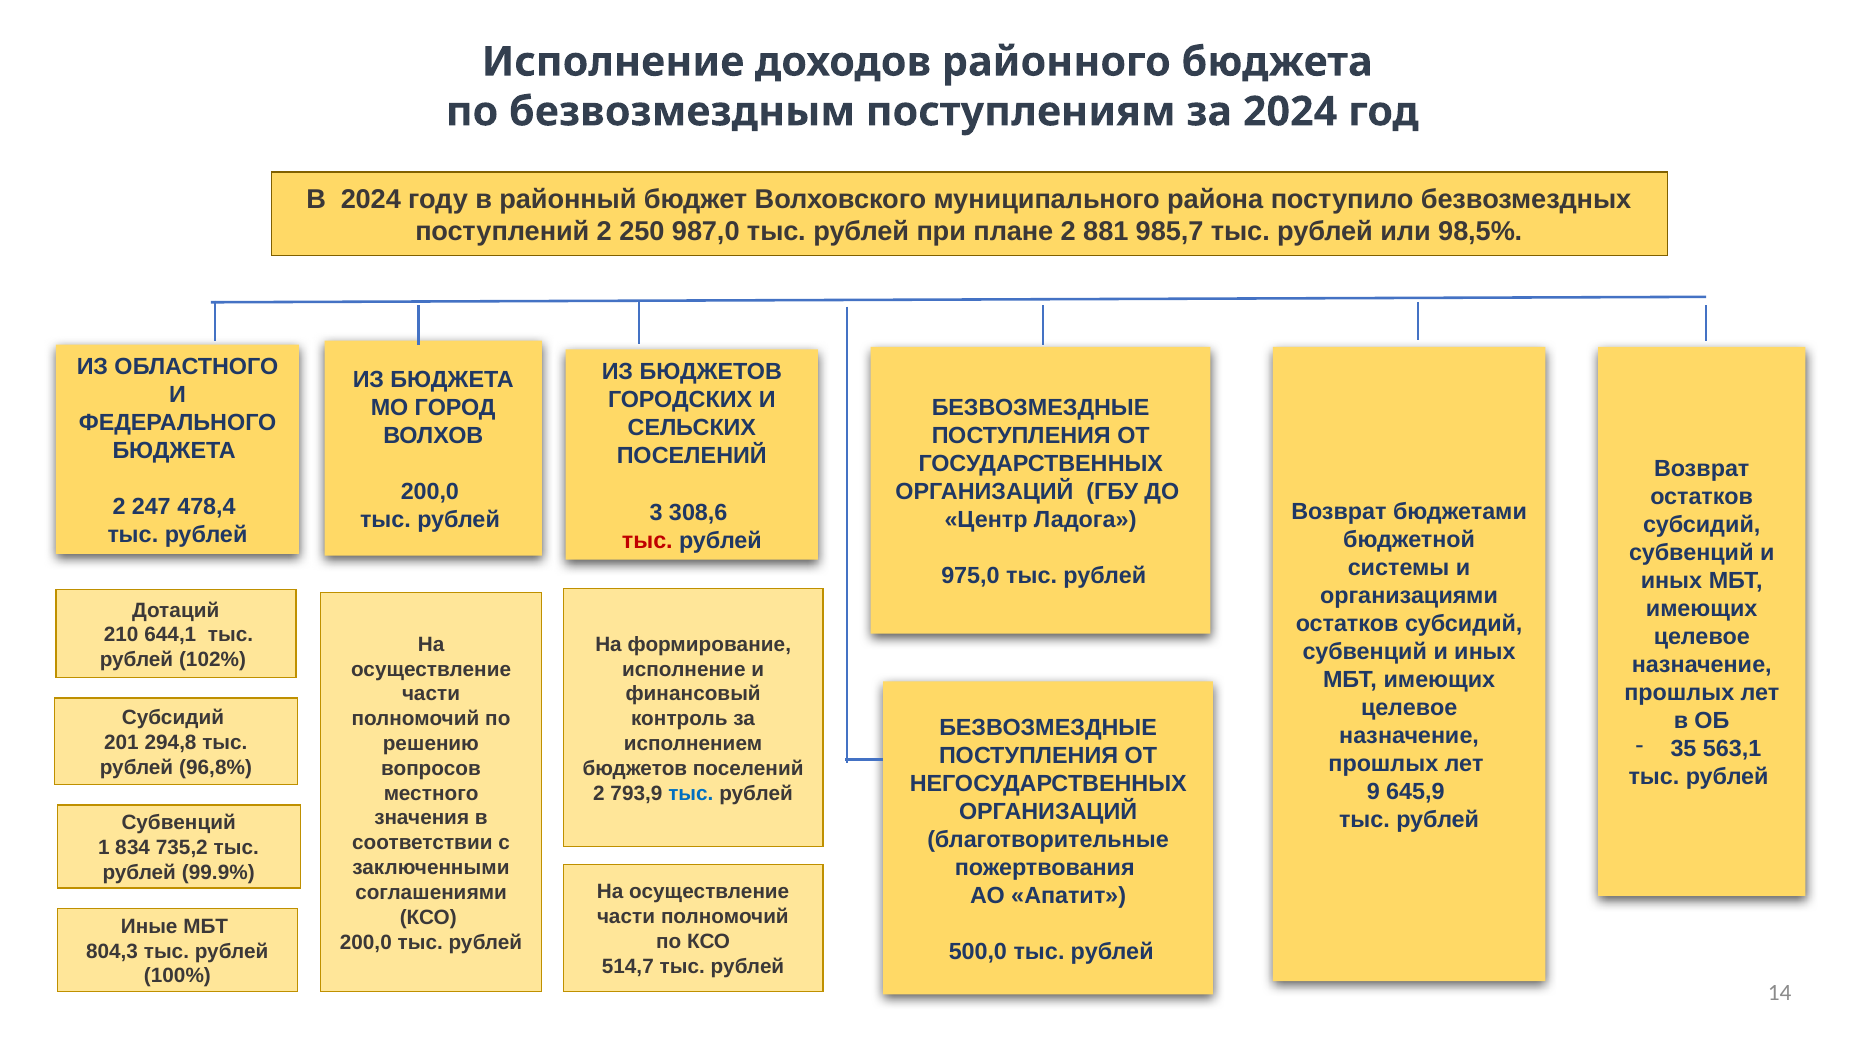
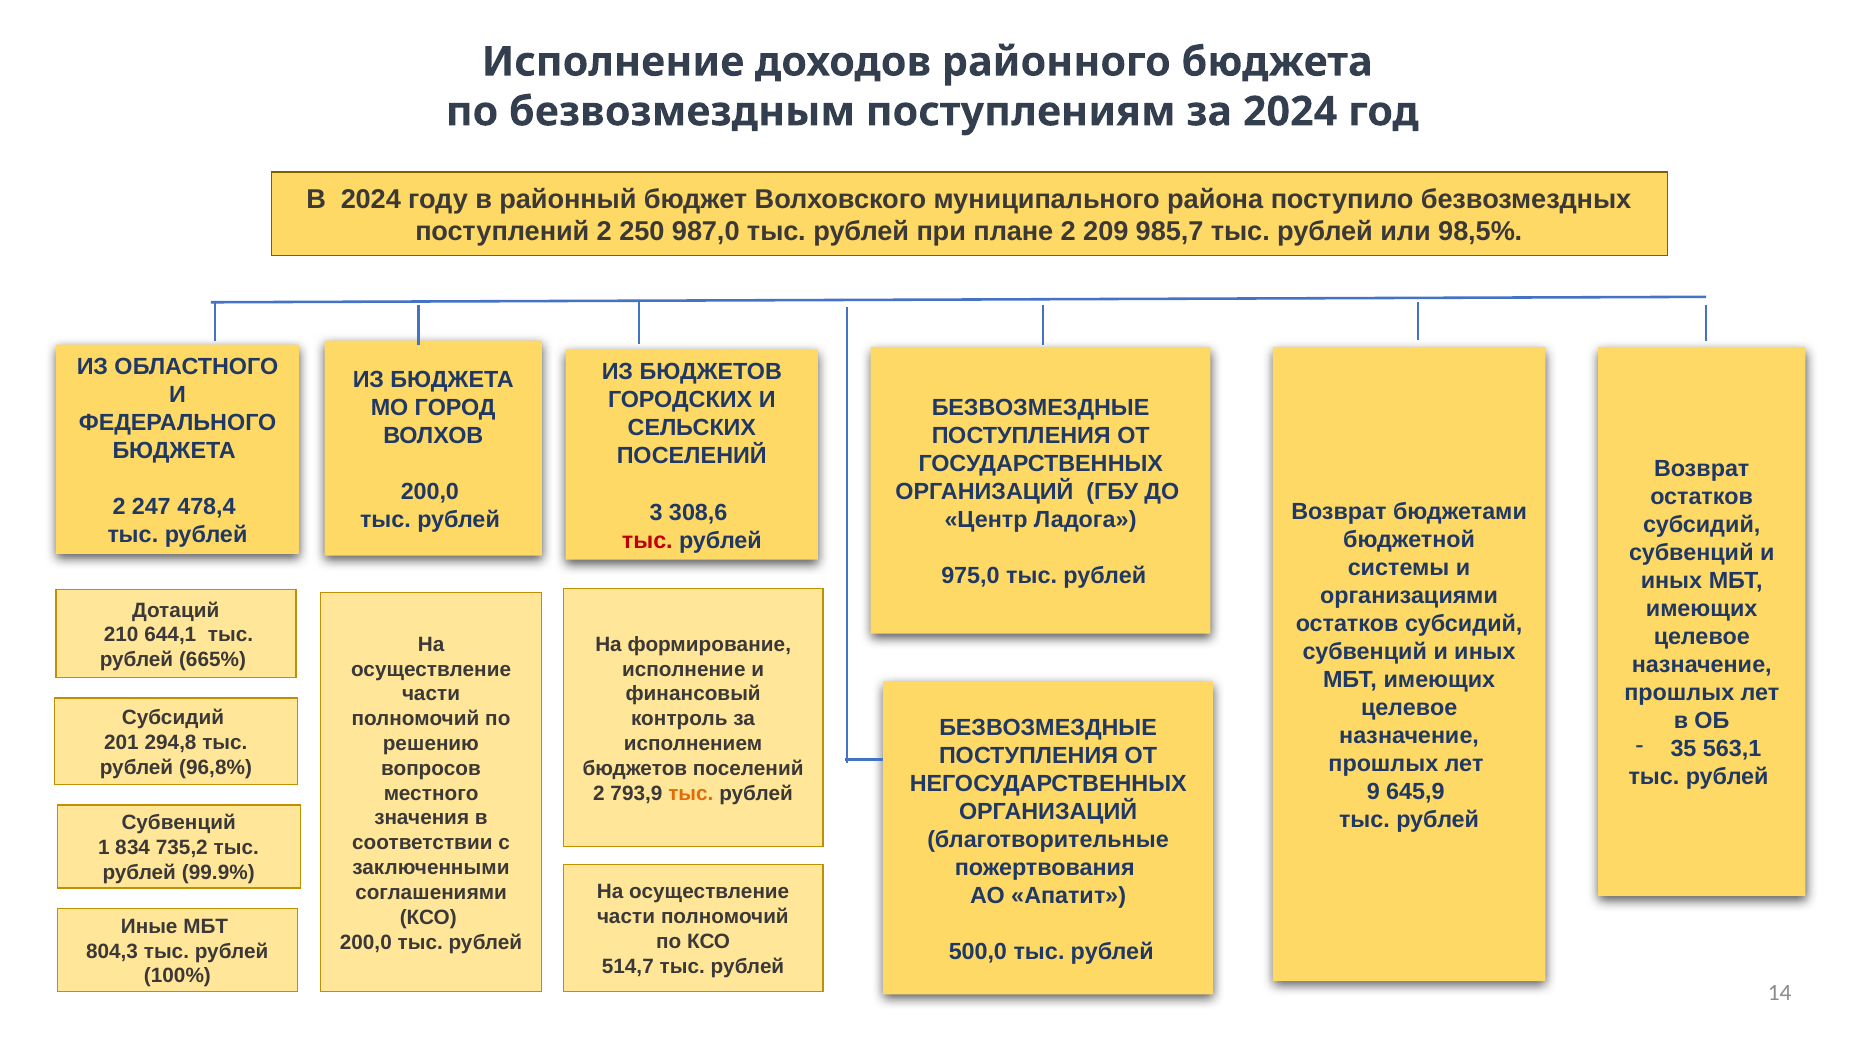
881: 881 -> 209
102%: 102% -> 665%
тыс at (691, 794) colour: blue -> orange
